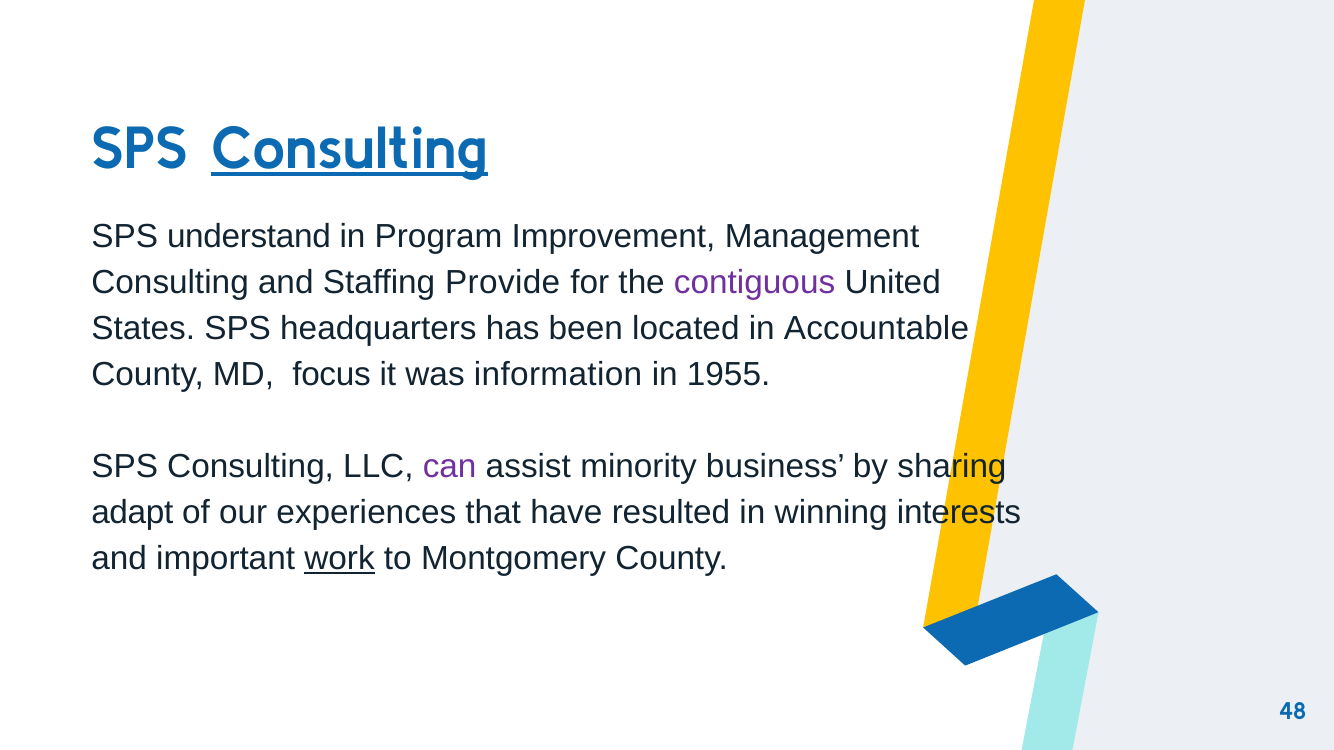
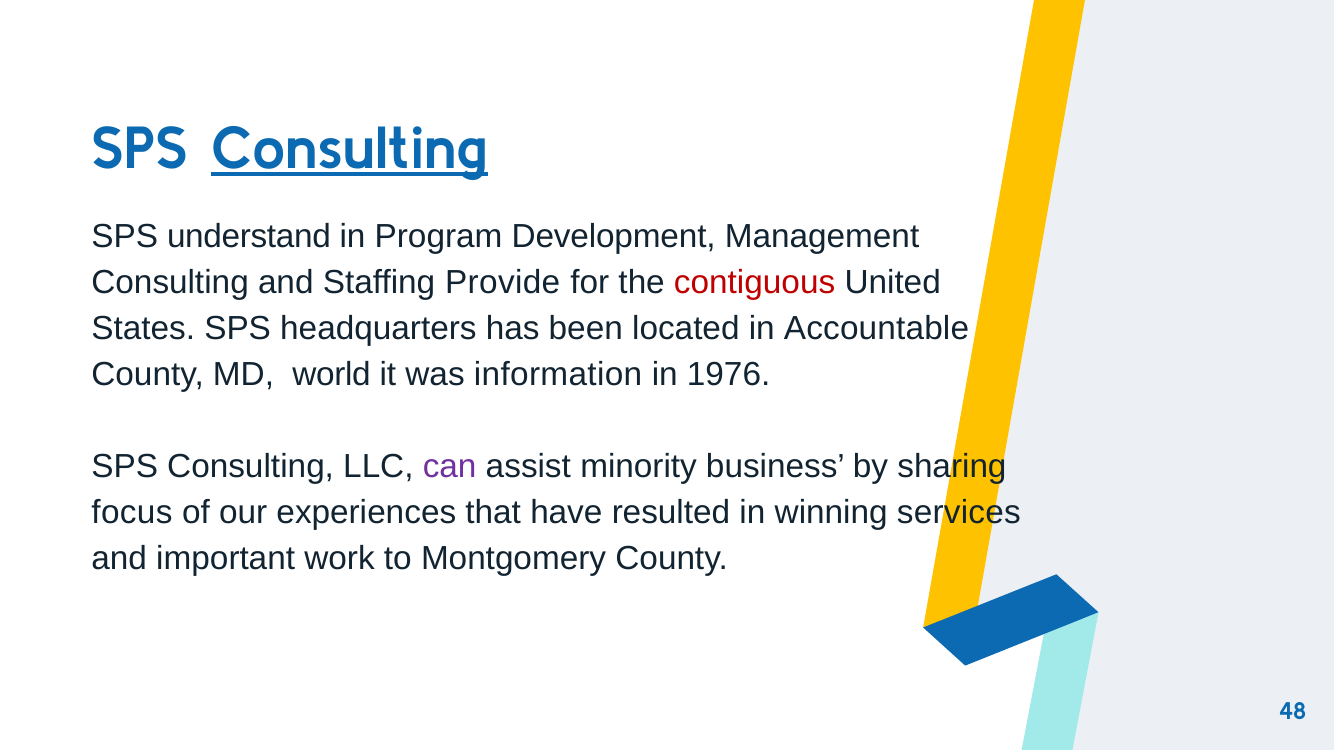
Improvement: Improvement -> Development
contiguous colour: purple -> red
focus: focus -> world
1955: 1955 -> 1976
adapt: adapt -> focus
interests: interests -> services
work underline: present -> none
